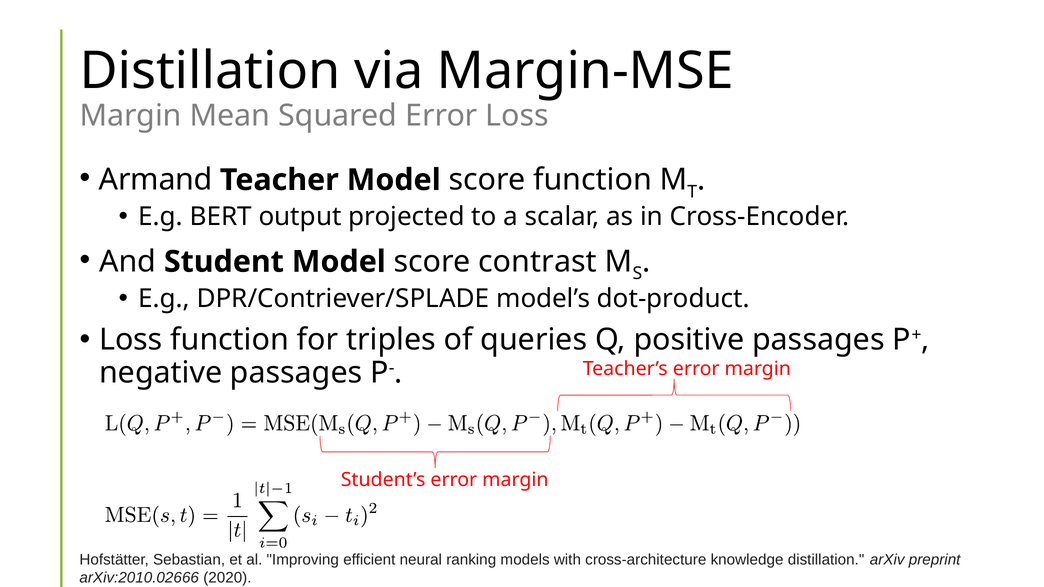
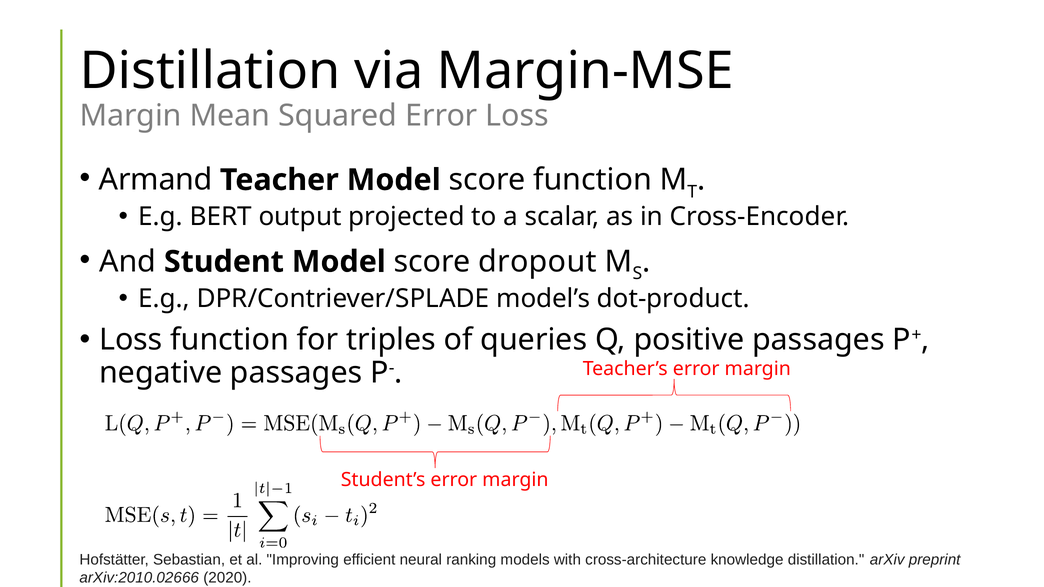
contrast: contrast -> dropout
